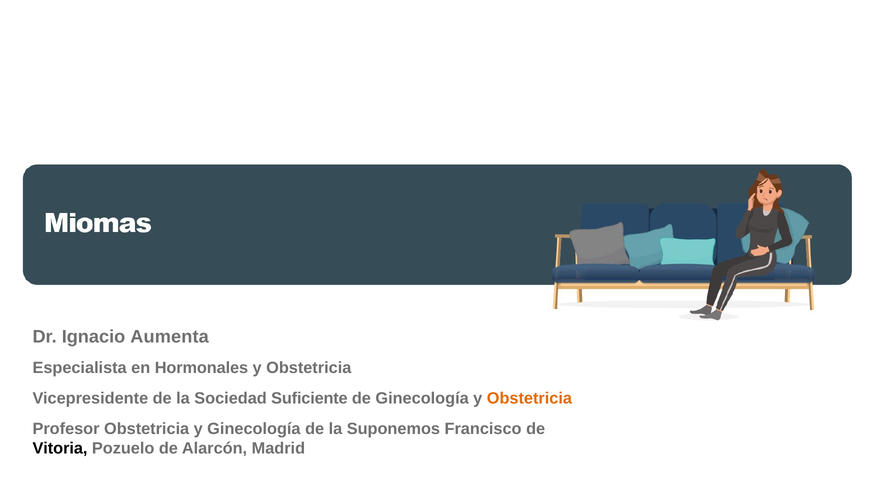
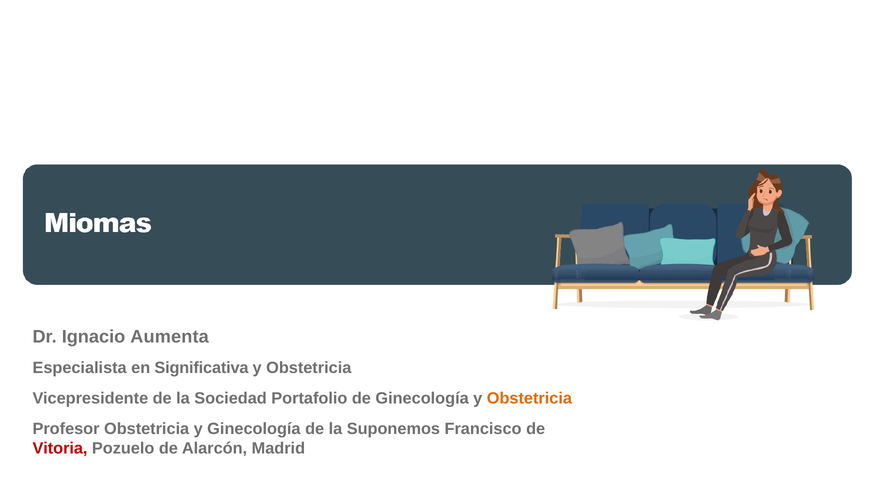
Hormonales: Hormonales -> Significativa
Suficiente: Suficiente -> Portafolio
Vitoria colour: black -> red
